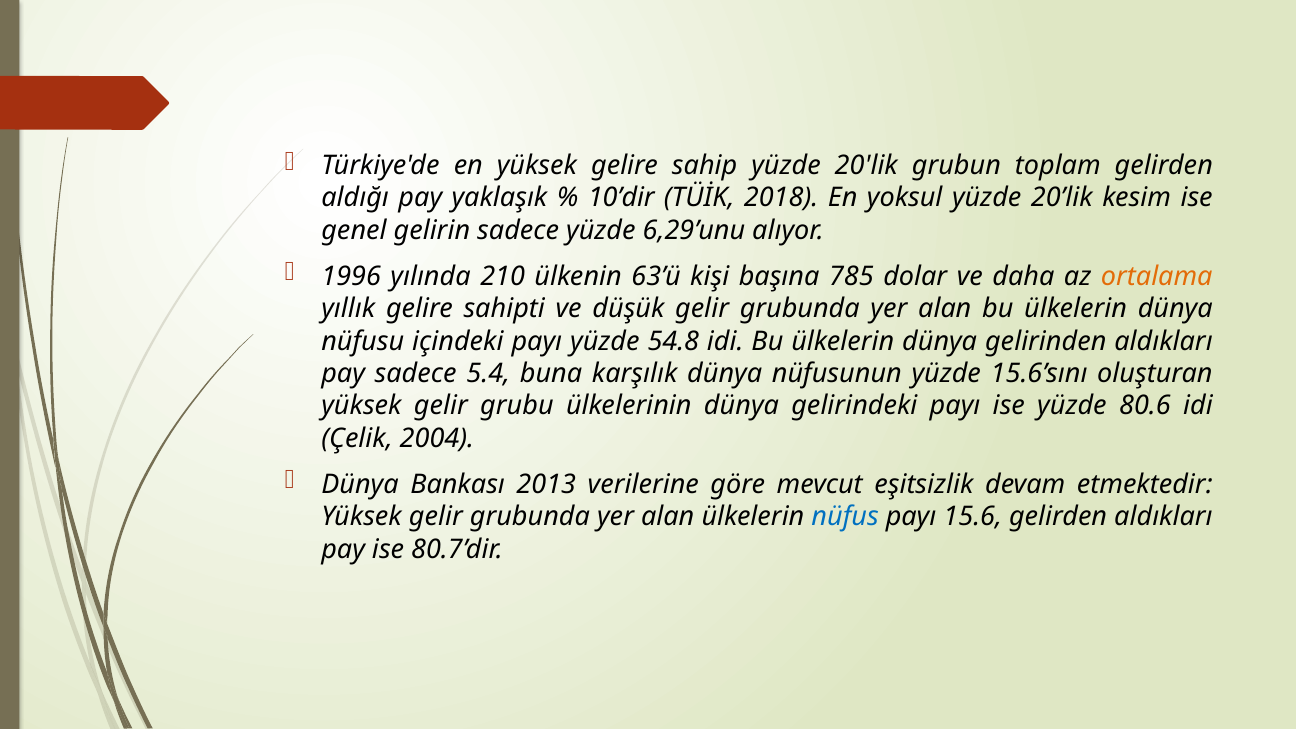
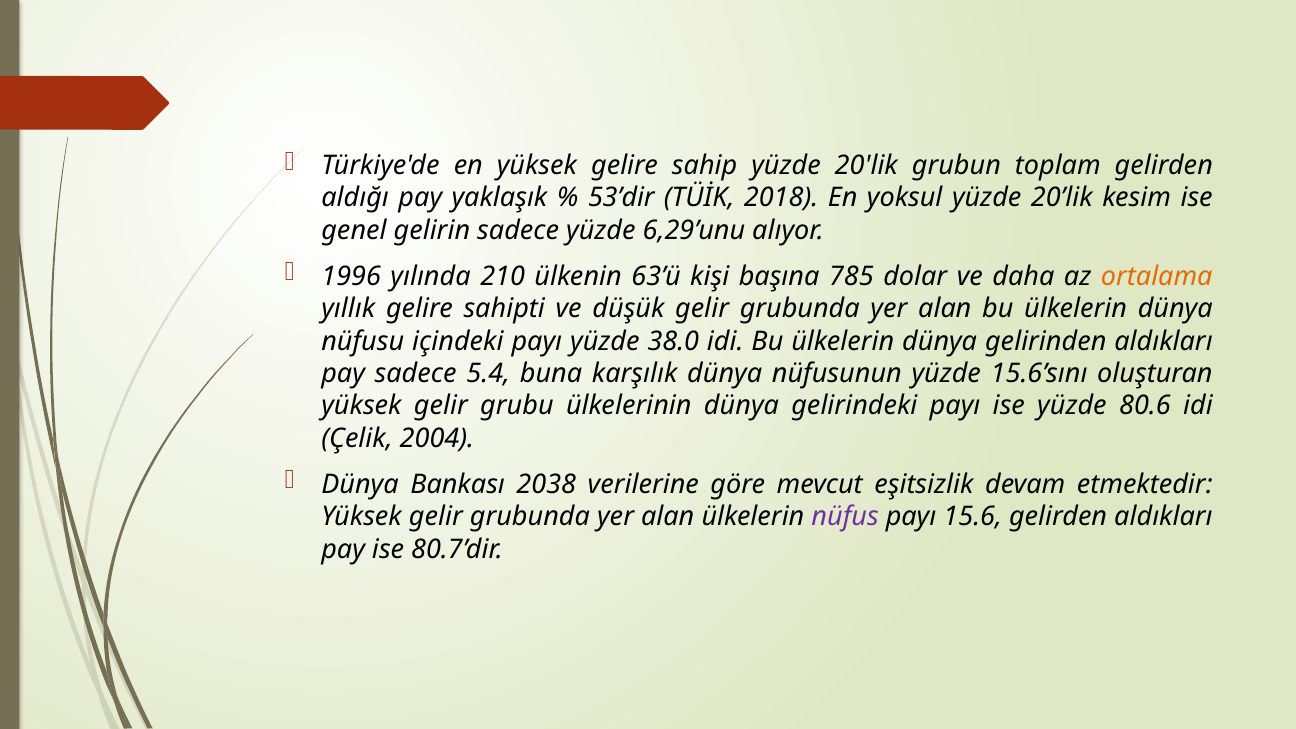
10’dir: 10’dir -> 53’dir
54.8: 54.8 -> 38.0
2013: 2013 -> 2038
nüfus colour: blue -> purple
